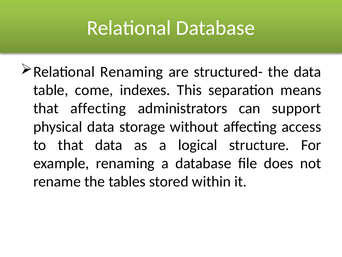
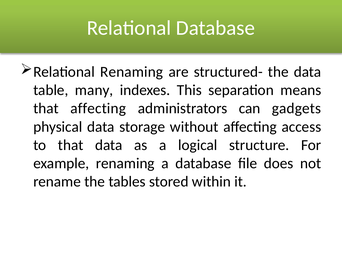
come: come -> many
support: support -> gadgets
